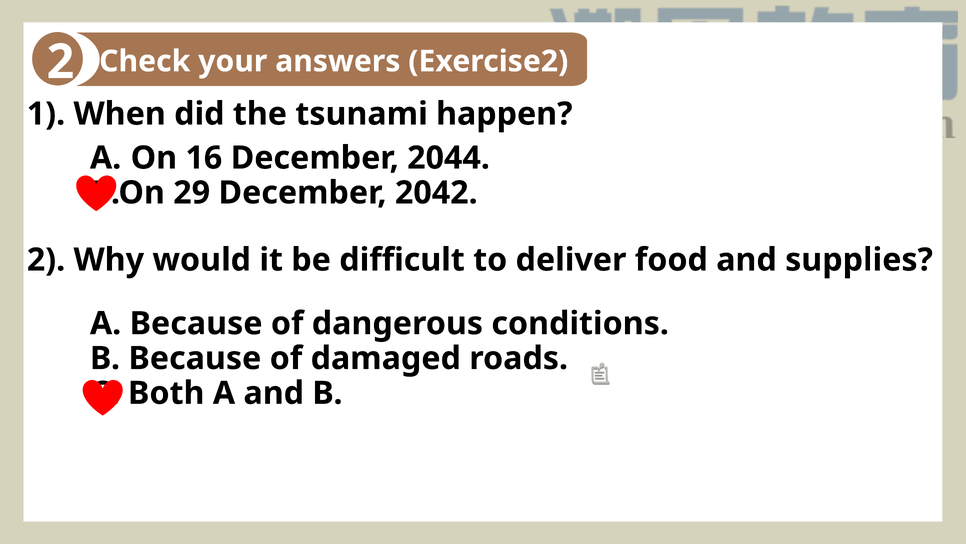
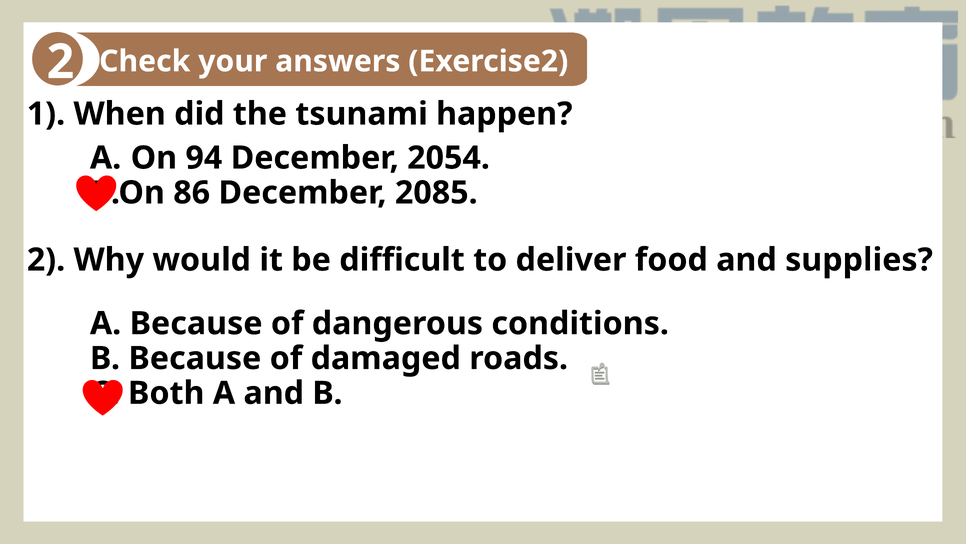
16: 16 -> 94
2044: 2044 -> 2054
29: 29 -> 86
2042: 2042 -> 2085
